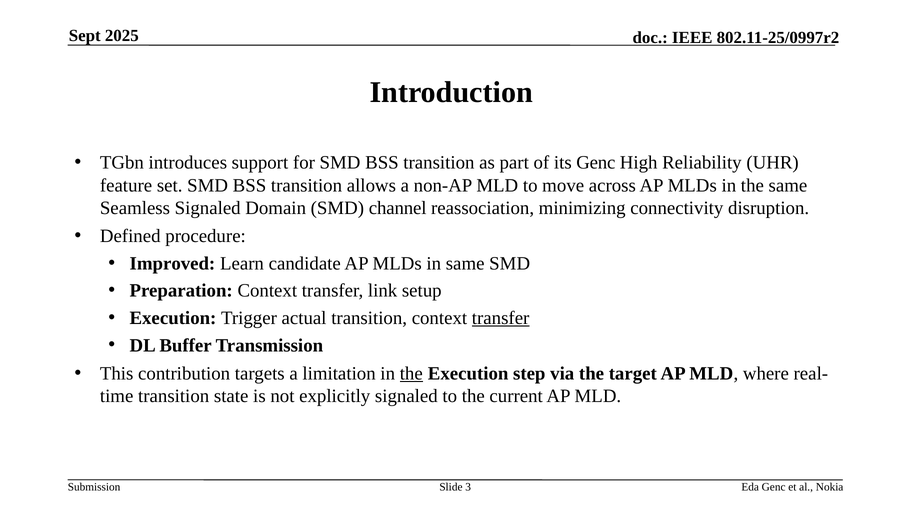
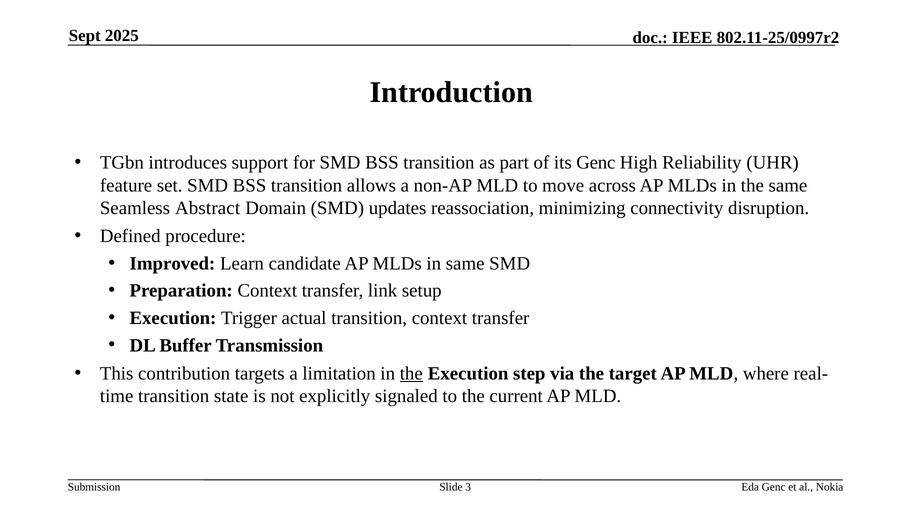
Seamless Signaled: Signaled -> Abstract
channel: channel -> updates
transfer at (501, 318) underline: present -> none
